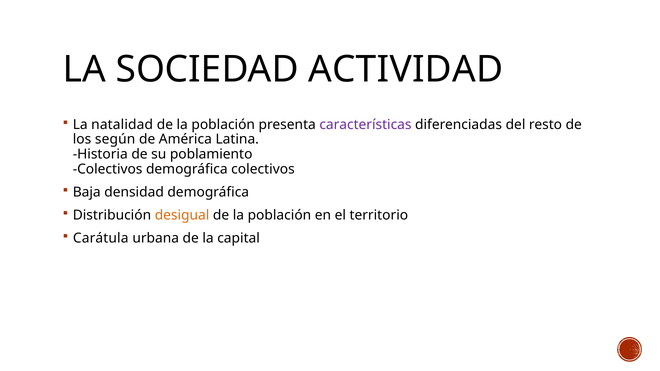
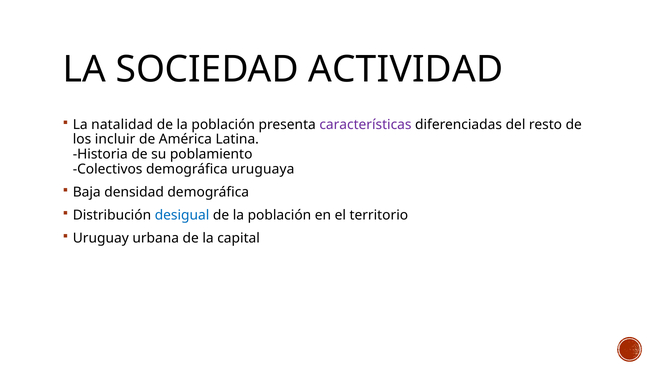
según: según -> incluir
demográfica colectivos: colectivos -> uruguaya
desigual colour: orange -> blue
Carátula: Carátula -> Uruguay
